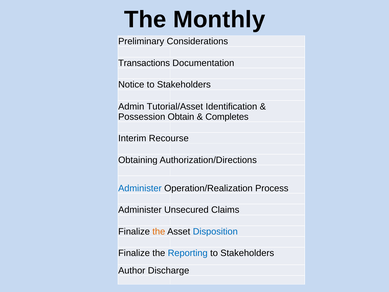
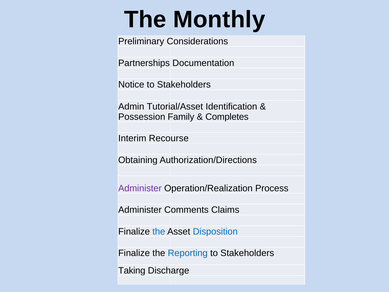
Transactions: Transactions -> Partnerships
Obtain: Obtain -> Family
Administer at (140, 188) colour: blue -> purple
Unsecured: Unsecured -> Comments
the at (159, 231) colour: orange -> blue
Author: Author -> Taking
